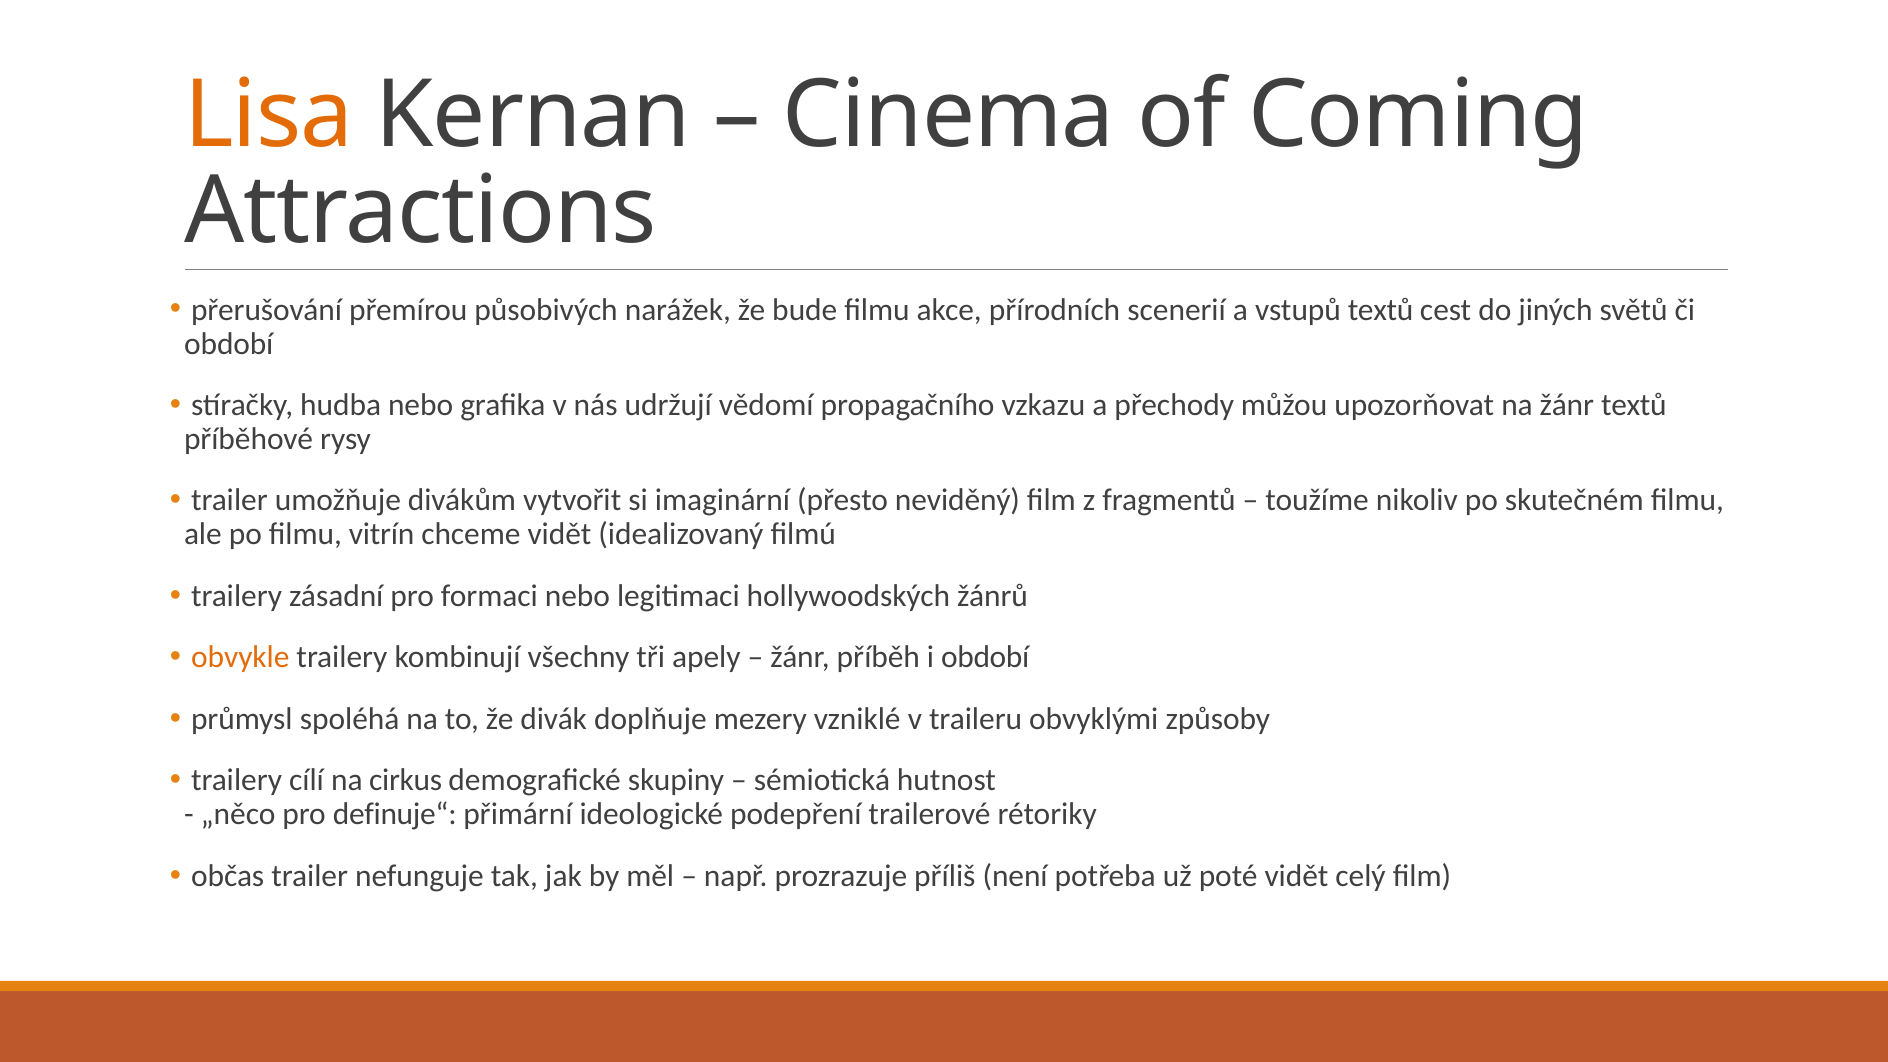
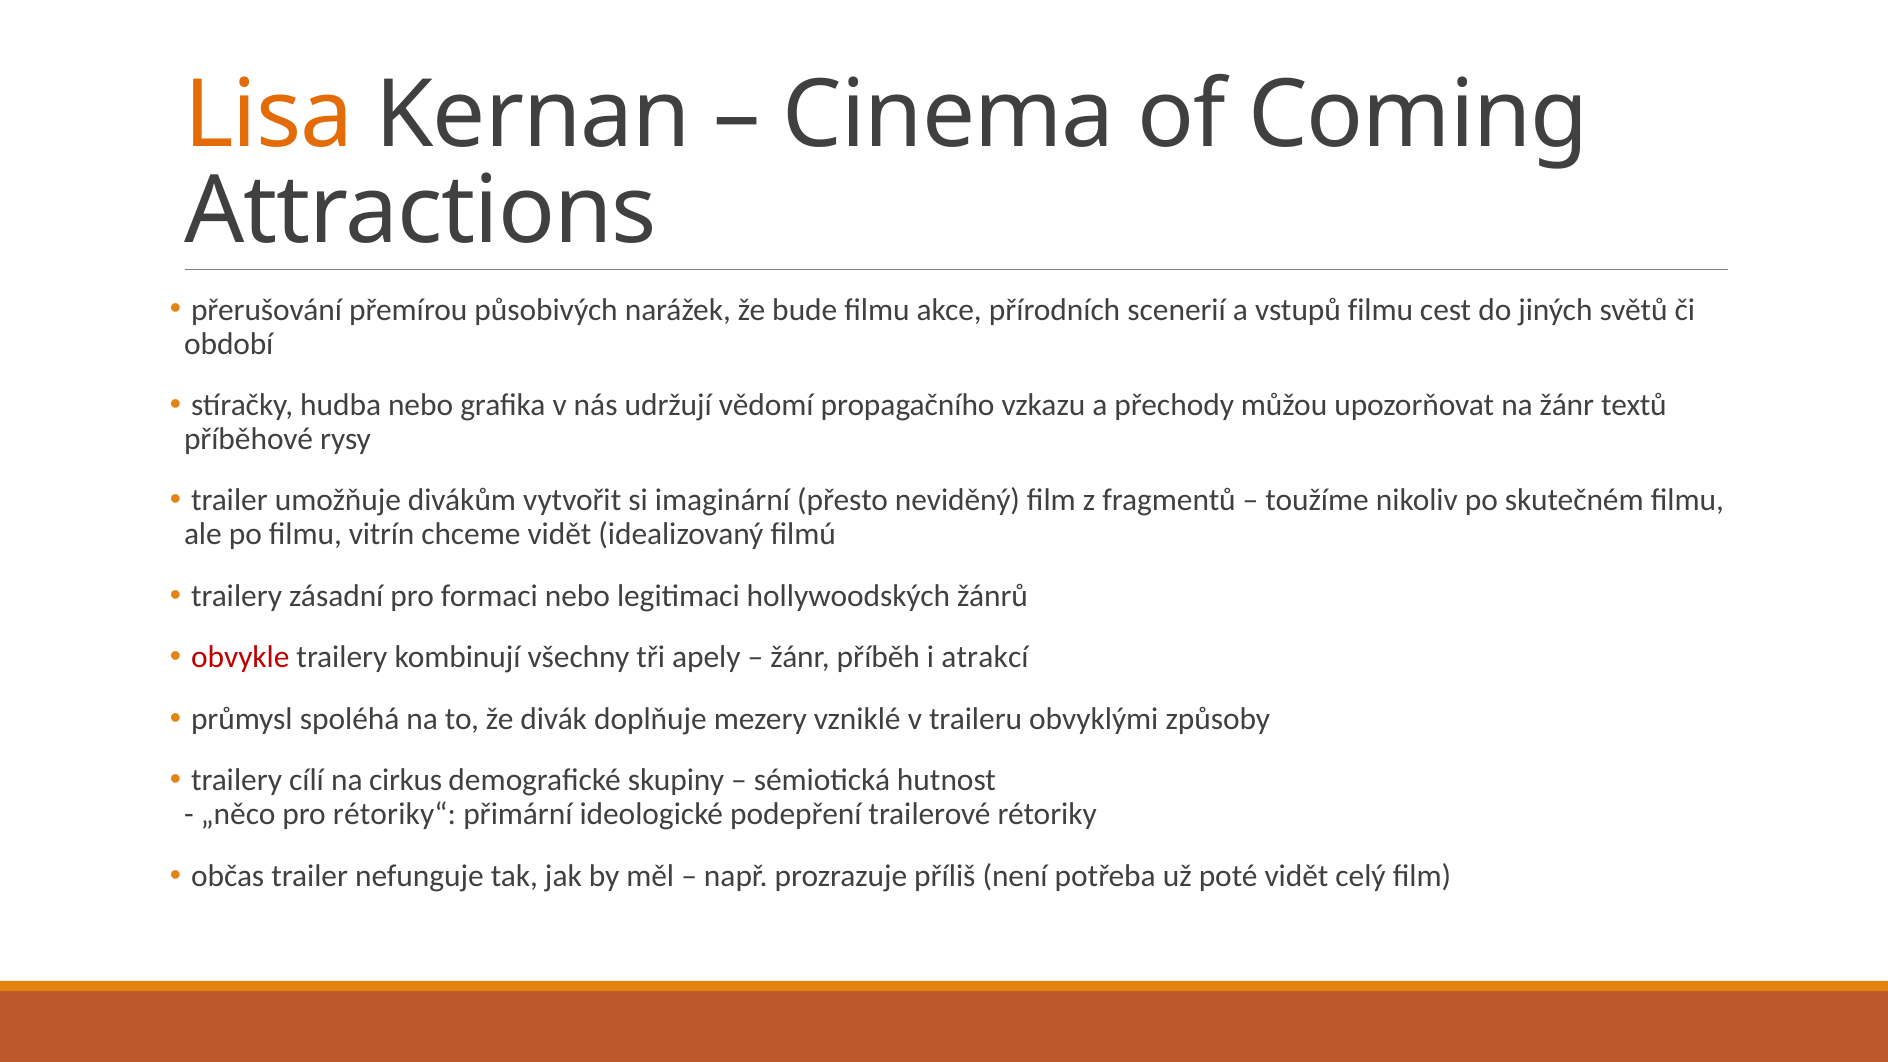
vstupů textů: textů -> filmu
obvykle colour: orange -> red
i období: období -> atrakcí
definuje“: definuje“ -> rétoriky“
